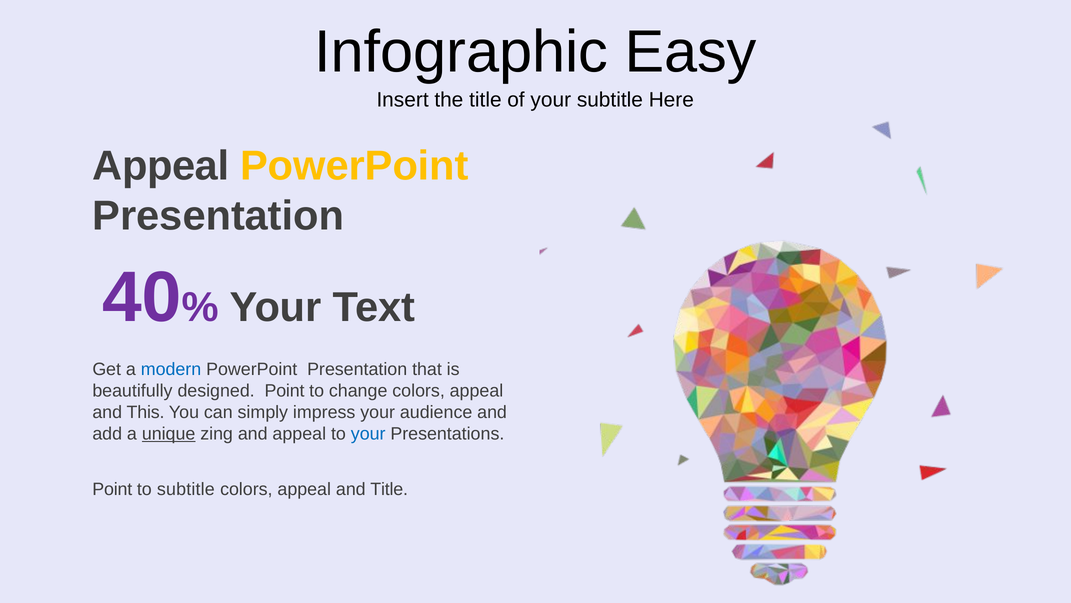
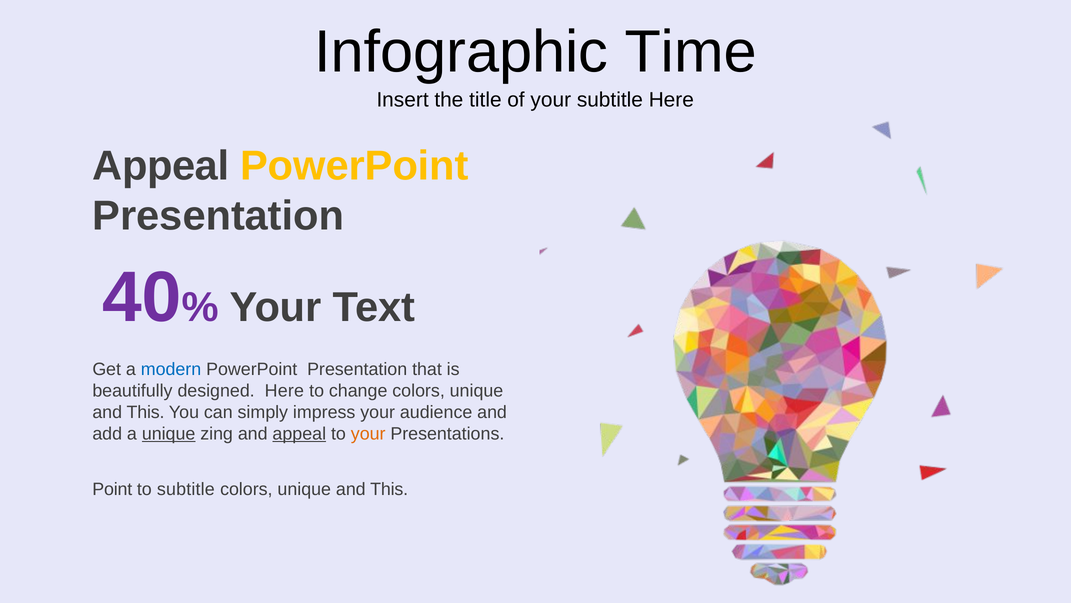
Easy: Easy -> Time
designed Point: Point -> Here
change colors appeal: appeal -> unique
appeal at (299, 433) underline: none -> present
your at (368, 433) colour: blue -> orange
appeal at (304, 489): appeal -> unique
Title at (389, 489): Title -> This
